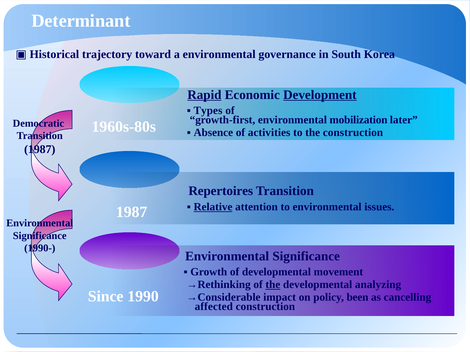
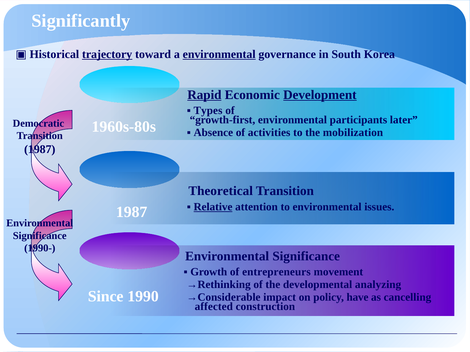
Determinant: Determinant -> Significantly
trajectory underline: none -> present
environmental at (219, 54) underline: none -> present
mobilization: mobilization -> participants
the construction: construction -> mobilization
Repertoires: Repertoires -> Theoretical
of developmental: developmental -> entrepreneurs
the at (273, 285) underline: present -> none
been: been -> have
